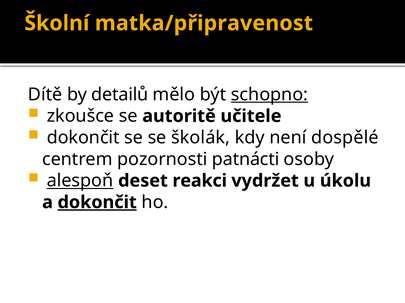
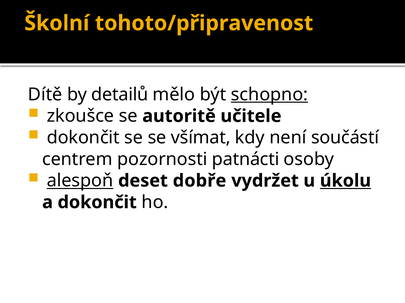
matka/připravenost: matka/připravenost -> tohoto/připravenost
školák: školák -> všímat
dospělé: dospělé -> součástí
reakci: reakci -> dobře
úkolu underline: none -> present
dokončit at (97, 203) underline: present -> none
